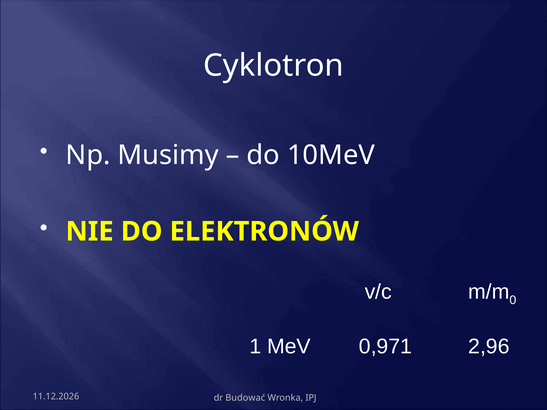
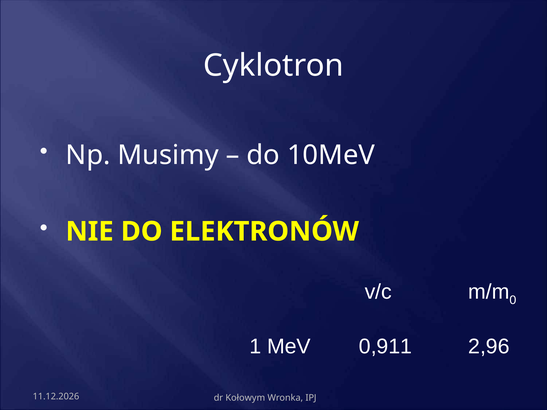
0,971: 0,971 -> 0,911
Budować: Budować -> Kołowym
